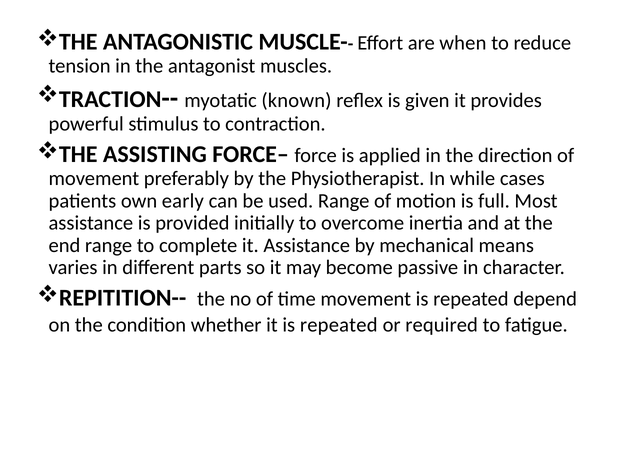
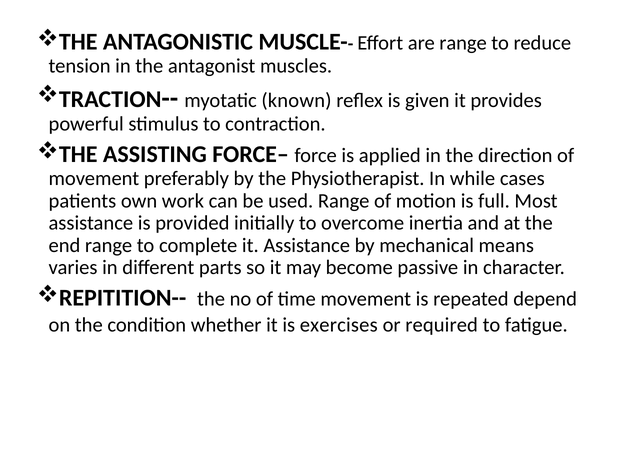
are when: when -> range
early: early -> work
it is repeated: repeated -> exercises
